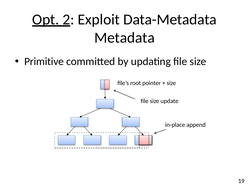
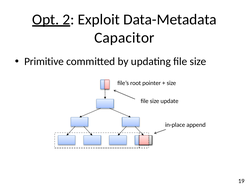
Metadata: Metadata -> Capacitor
